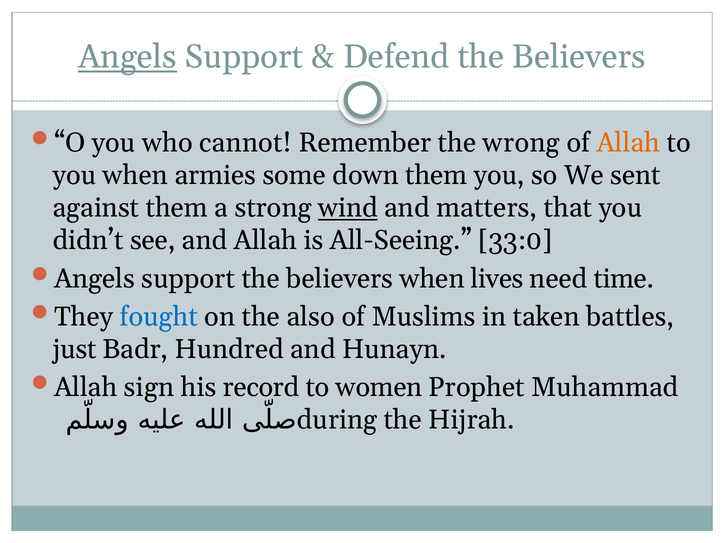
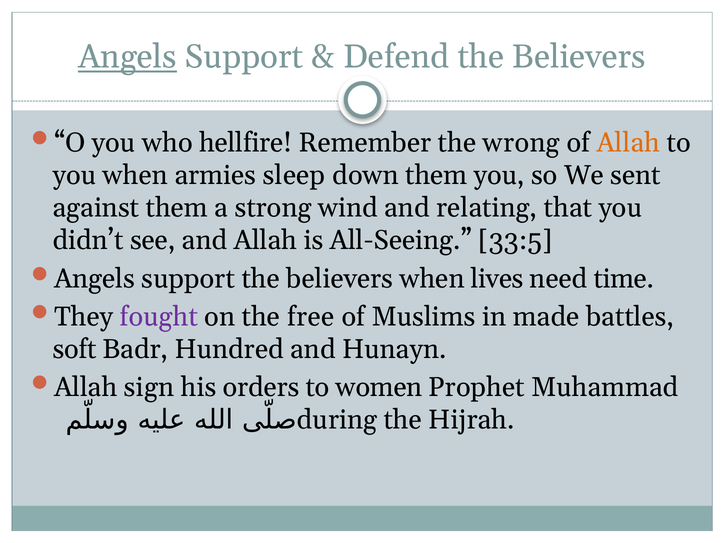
cannot: cannot -> hellfire
some: some -> sleep
wind underline: present -> none
matters: matters -> relating
33:0: 33:0 -> 33:5
fought colour: blue -> purple
also: also -> free
taken: taken -> made
just: just -> soft
record: record -> orders
